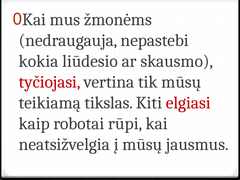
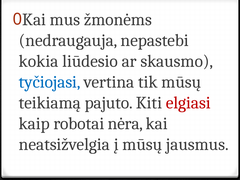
tyčiojasi colour: red -> blue
tikslas: tikslas -> pajuto
rūpi: rūpi -> nėra
